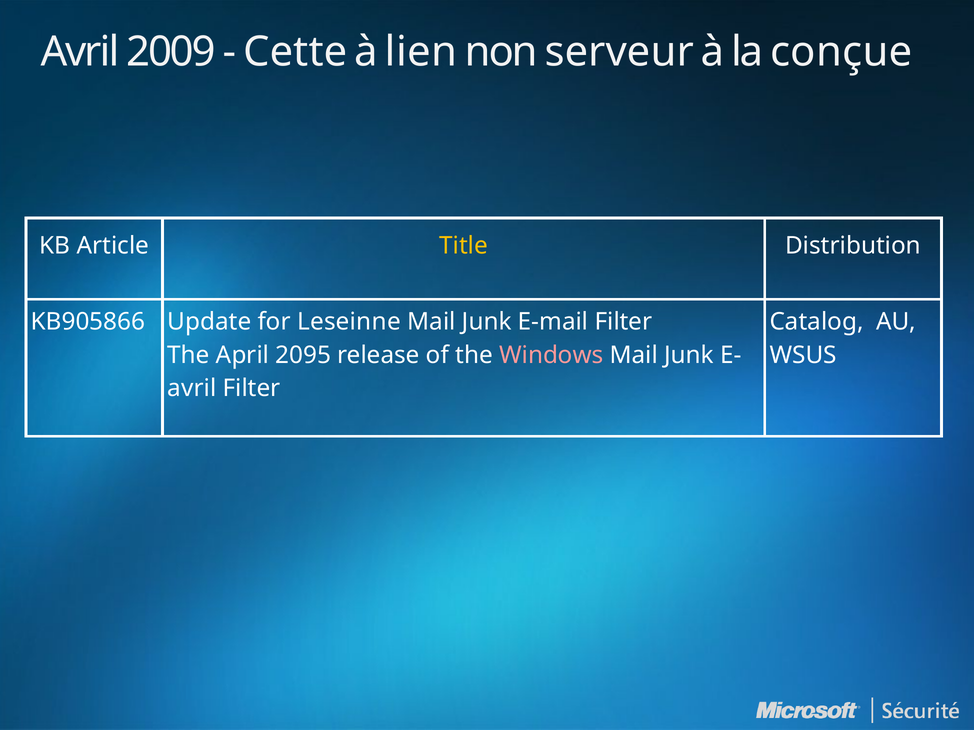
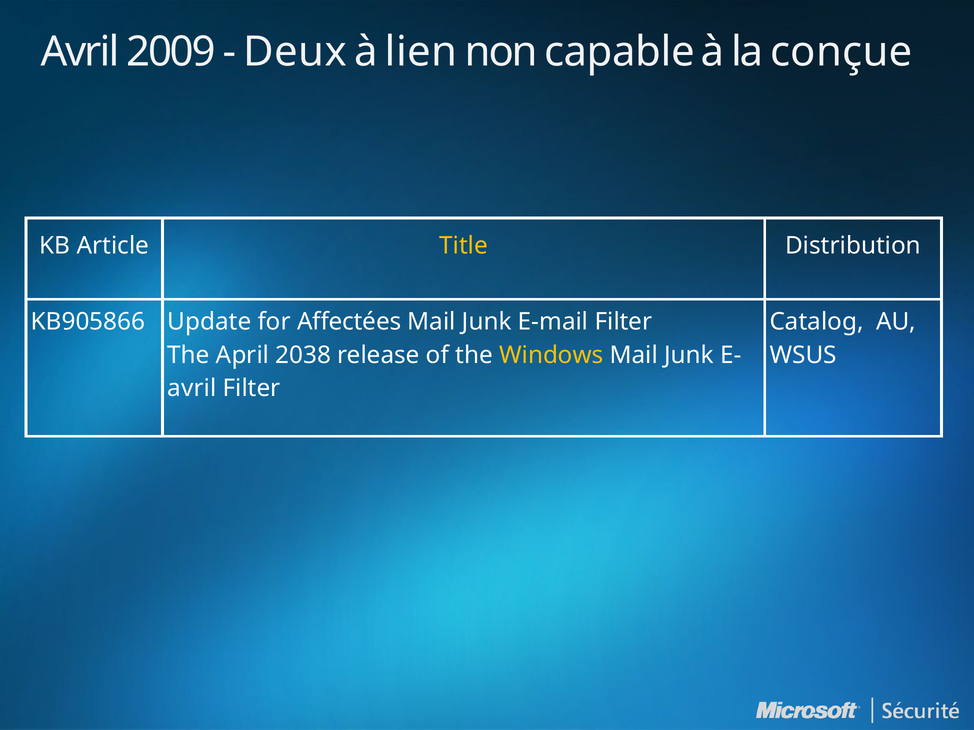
Cette: Cette -> Deux
serveur: serveur -> capable
Leseinne: Leseinne -> Affectées
2095: 2095 -> 2038
Windows colour: pink -> yellow
